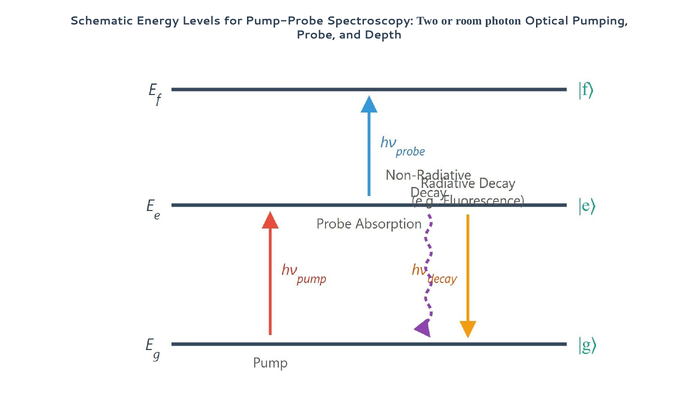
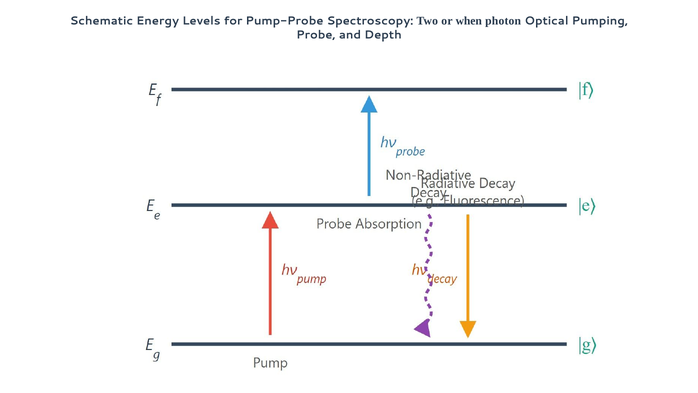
room: room -> when
